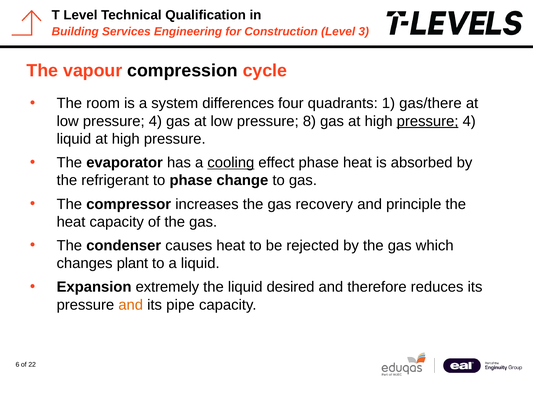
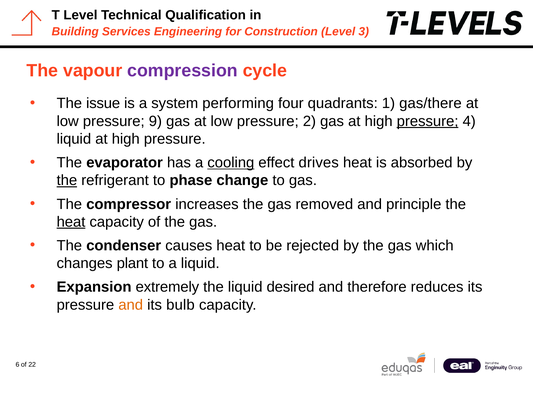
compression colour: black -> purple
room: room -> issue
differences: differences -> performing
low pressure 4: 4 -> 9
8: 8 -> 2
effect phase: phase -> drives
the at (67, 180) underline: none -> present
recovery: recovery -> removed
heat at (71, 222) underline: none -> present
pipe: pipe -> bulb
